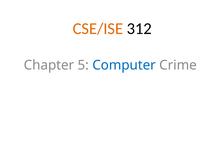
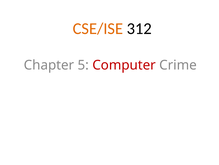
Computer colour: blue -> red
